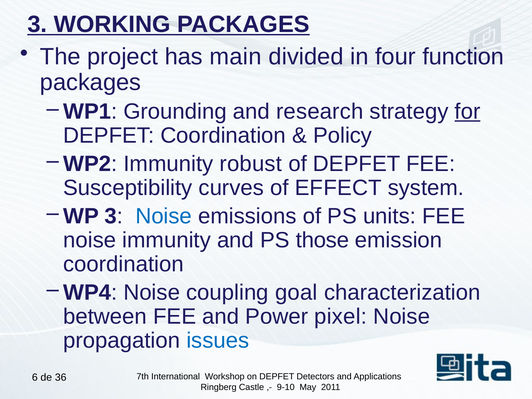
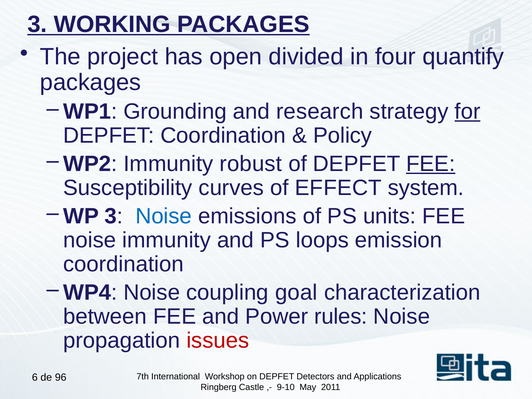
main: main -> open
function: function -> quantify
FEE at (431, 164) underline: none -> present
those: those -> loops
pixel: pixel -> rules
issues colour: blue -> red
36: 36 -> 96
